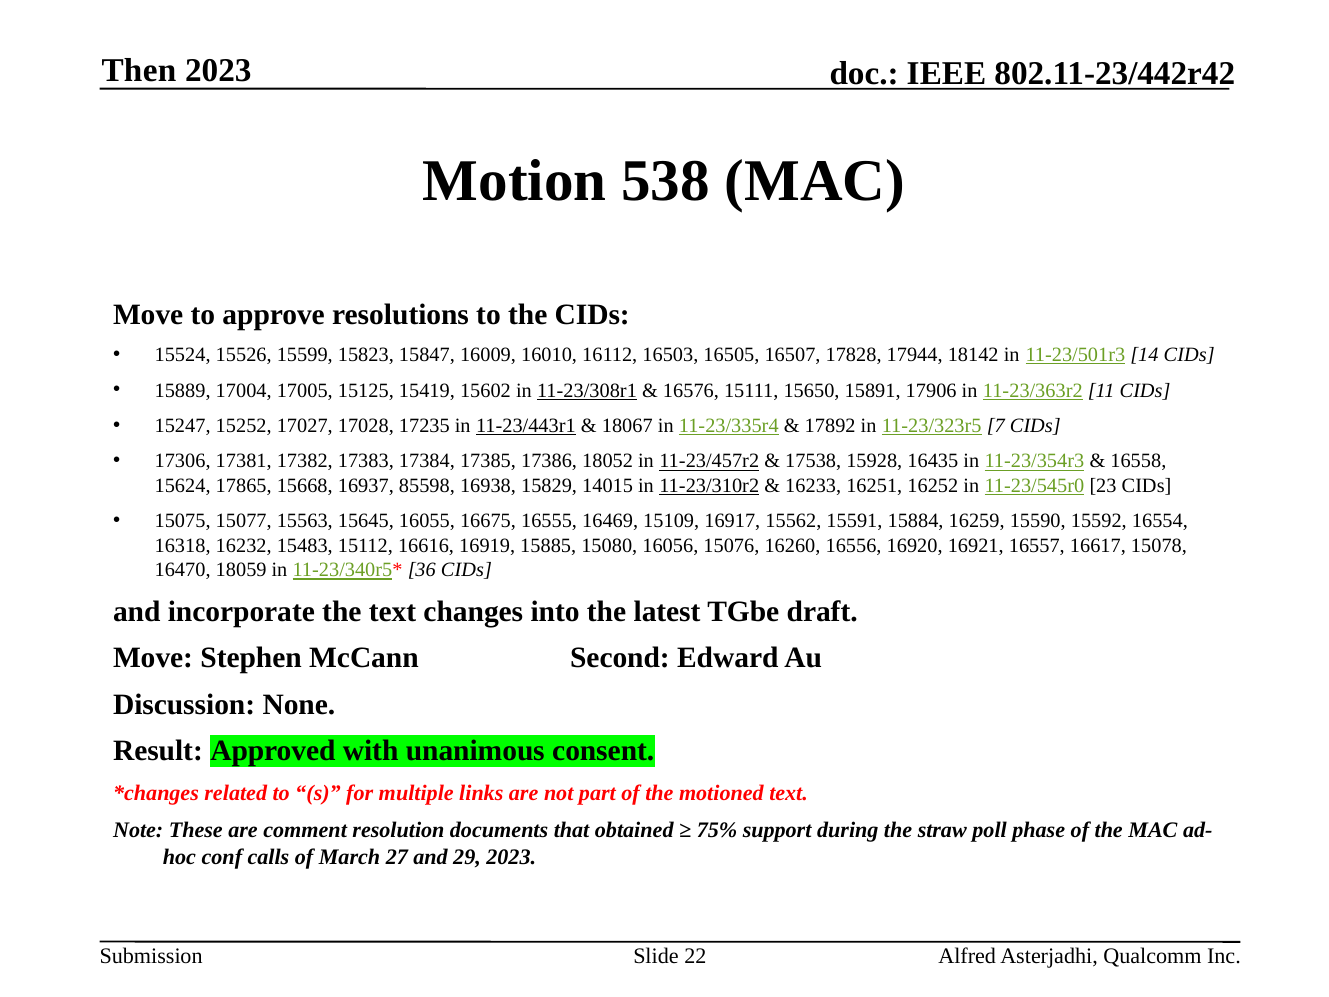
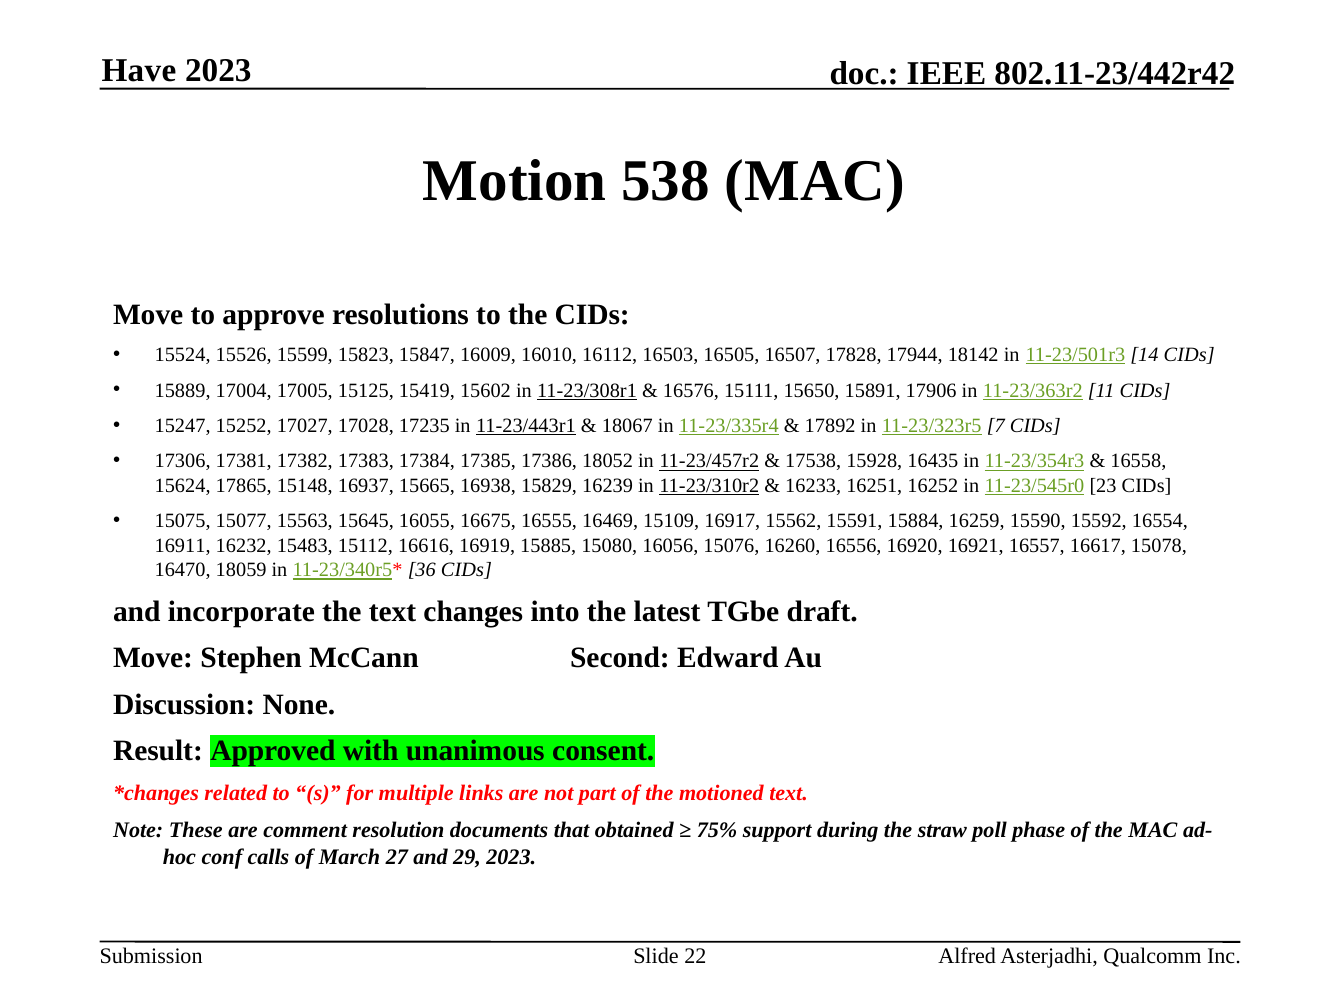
Then: Then -> Have
15668: 15668 -> 15148
85598: 85598 -> 15665
14015: 14015 -> 16239
16318: 16318 -> 16911
